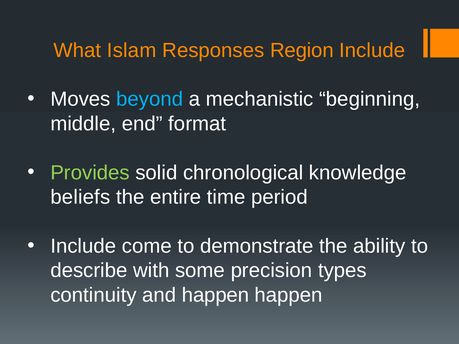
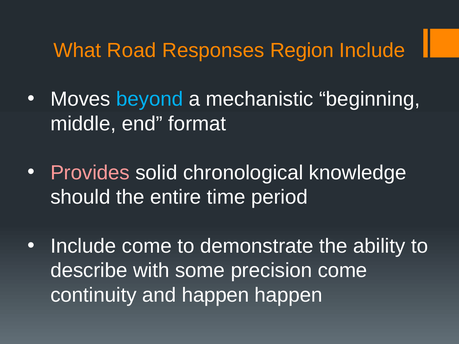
Islam: Islam -> Road
Provides colour: light green -> pink
beliefs: beliefs -> should
precision types: types -> come
